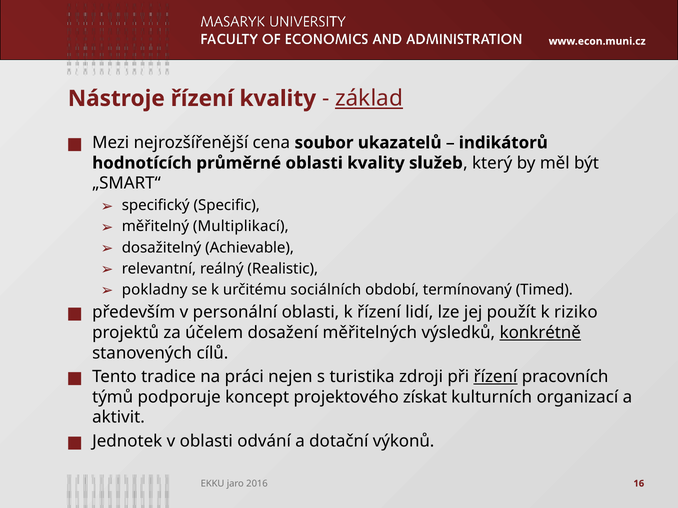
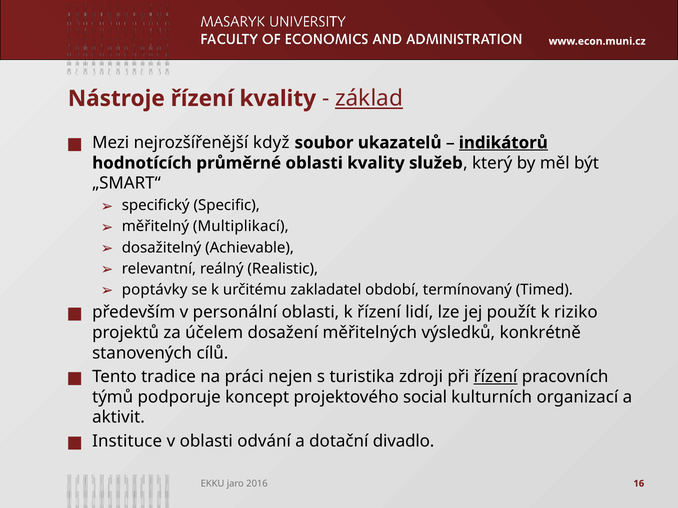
cena: cena -> když
indikátorů underline: none -> present
pokladny: pokladny -> poptávky
sociálních: sociálních -> zakladatel
konkrétně underline: present -> none
získat: získat -> social
Jednotek: Jednotek -> Instituce
výkonů: výkonů -> divadlo
